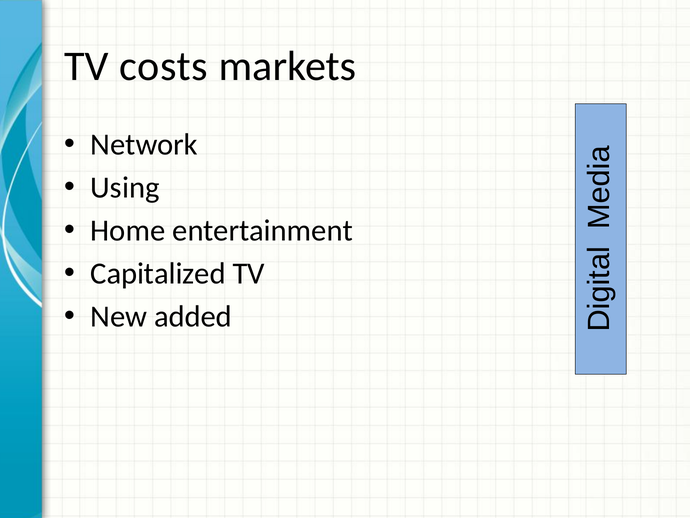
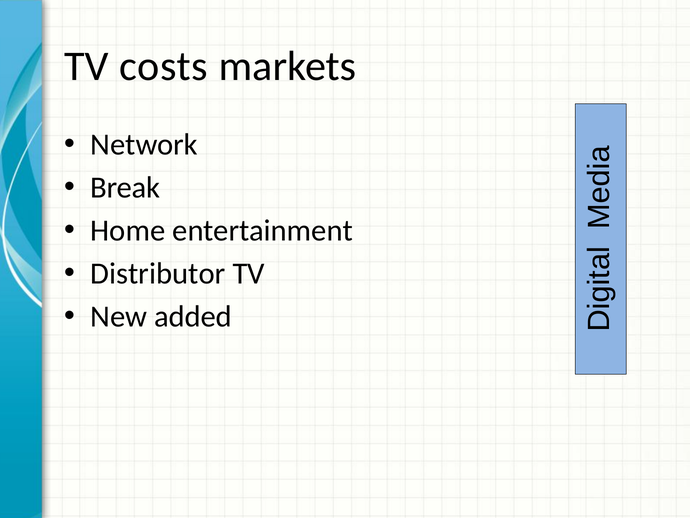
Using: Using -> Break
Capitalized: Capitalized -> Distributor
